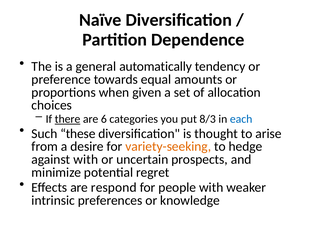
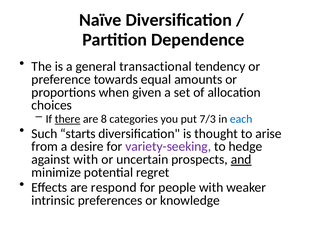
automatically: automatically -> transactional
6: 6 -> 8
8/3: 8/3 -> 7/3
these: these -> starts
variety-seeking colour: orange -> purple
and underline: none -> present
